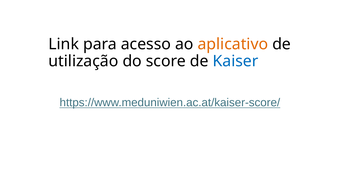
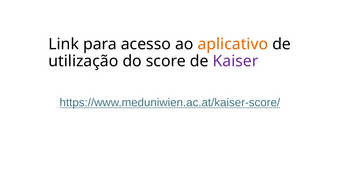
Kaiser colour: blue -> purple
